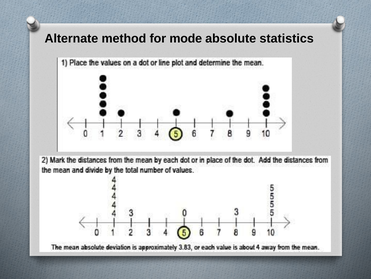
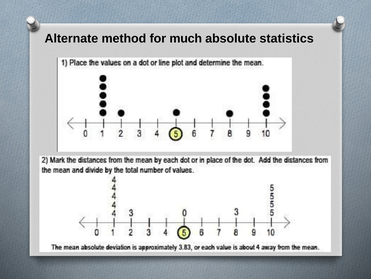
mode: mode -> much
